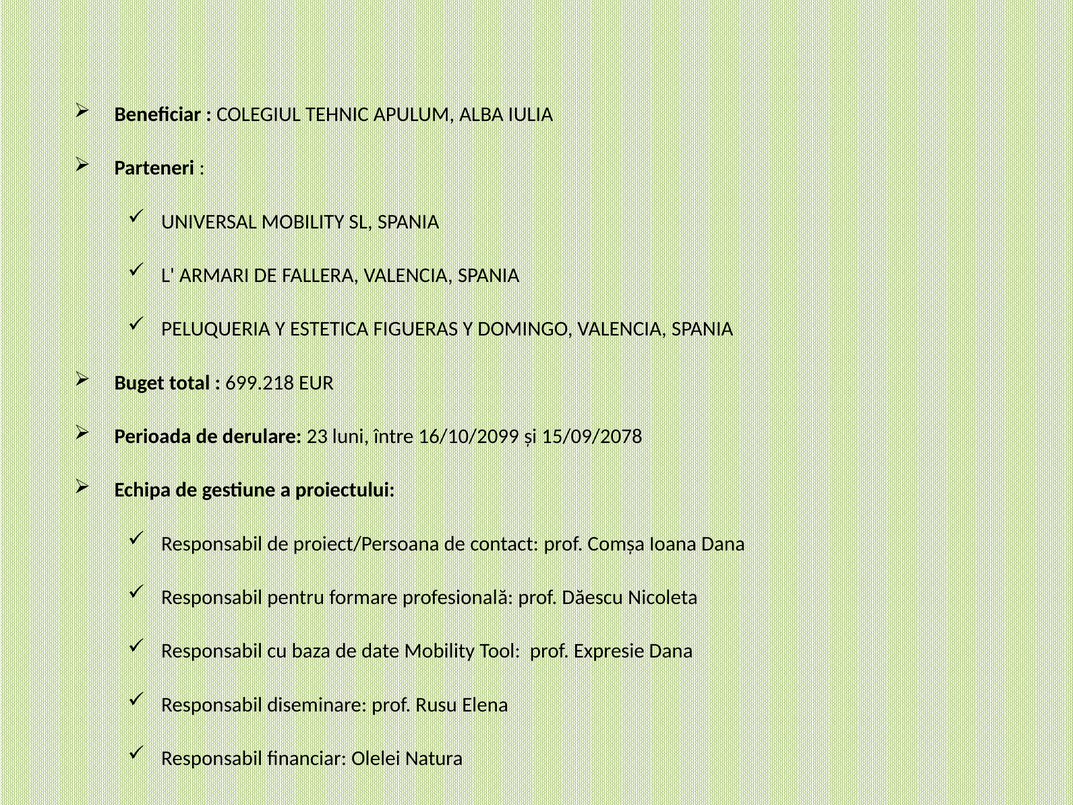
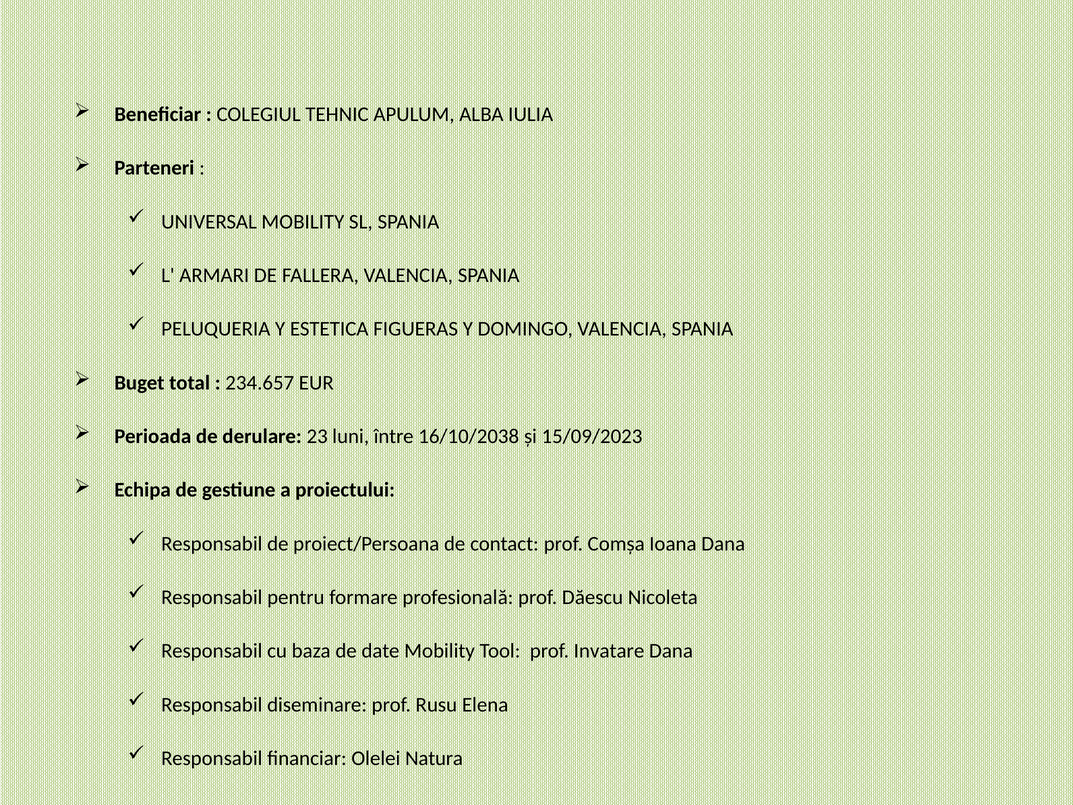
699.218: 699.218 -> 234.657
16/10/2099: 16/10/2099 -> 16/10/2038
15/09/2078: 15/09/2078 -> 15/09/2023
Expresie: Expresie -> Invatare
